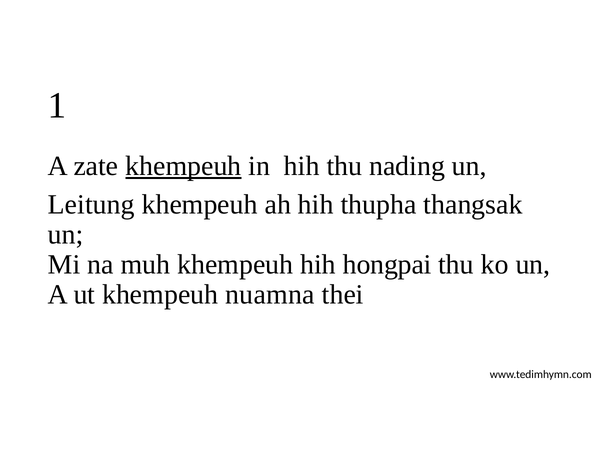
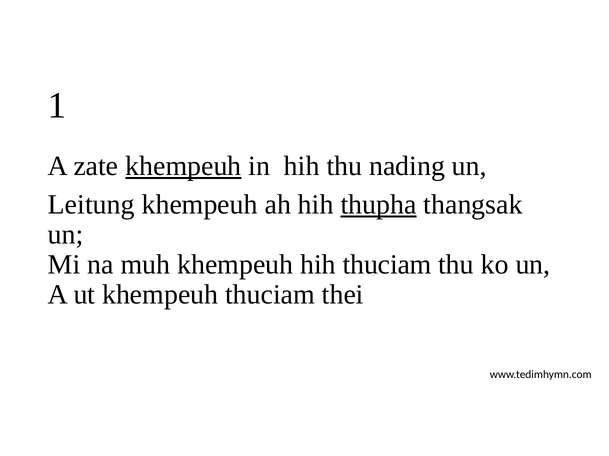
thupha underline: none -> present
hih hongpai: hongpai -> thuciam
khempeuh nuamna: nuamna -> thuciam
